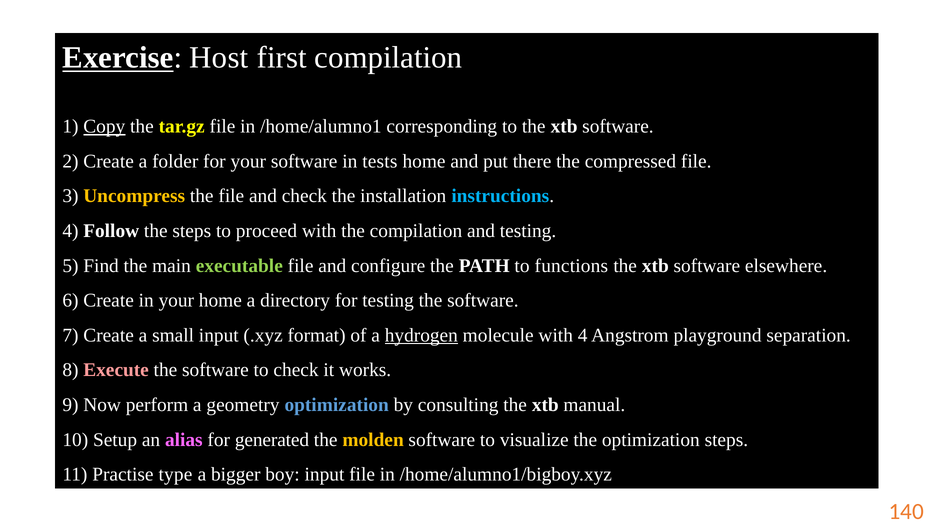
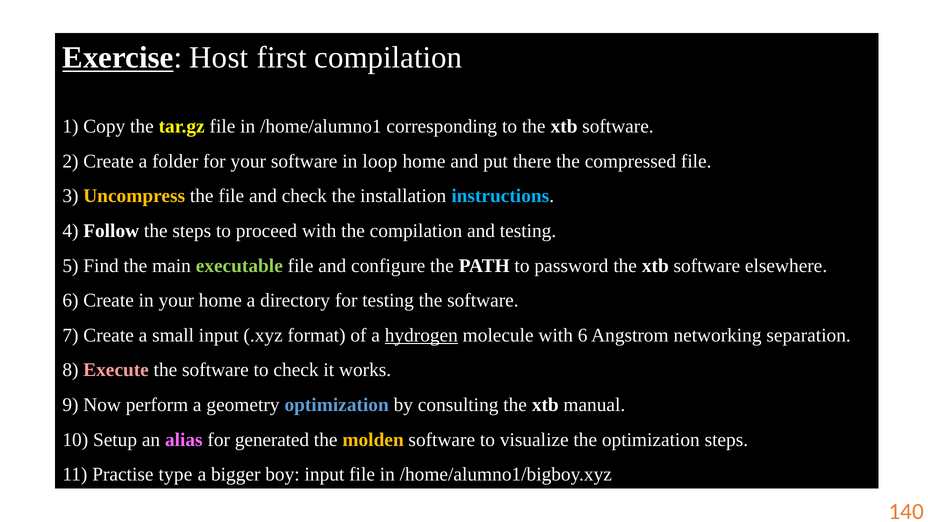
Copy underline: present -> none
tests: tests -> loop
functions: functions -> password
with 4: 4 -> 6
playground: playground -> networking
